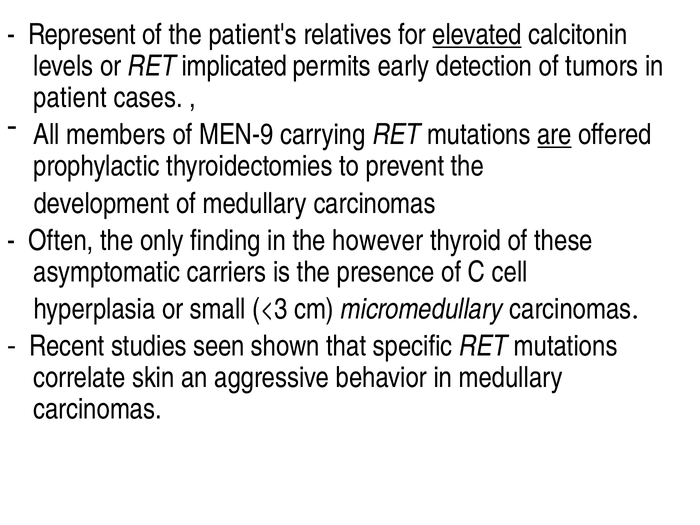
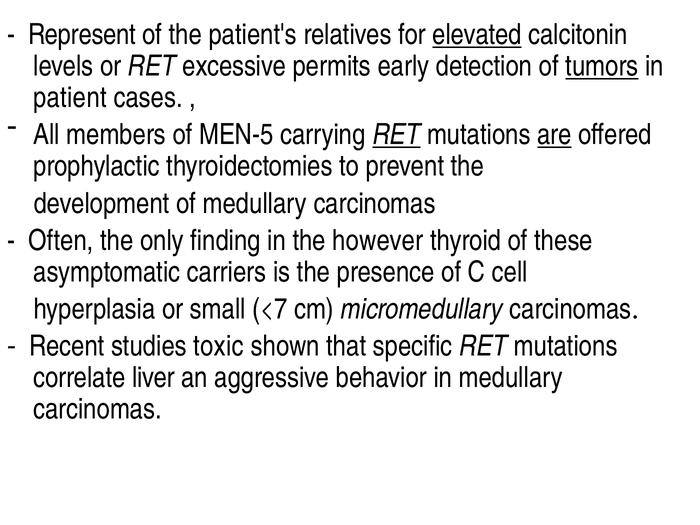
implicated: implicated -> excessive
tumors underline: none -> present
MEN-9: MEN-9 -> MEN-5
RET at (397, 135) underline: none -> present
<3: <3 -> <7
seen: seen -> toxic
skin: skin -> liver
